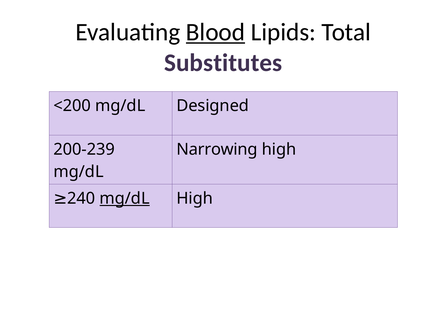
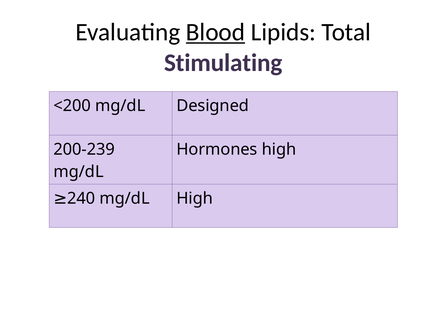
Substitutes: Substitutes -> Stimulating
Narrowing: Narrowing -> Hormones
mg/dL at (125, 198) underline: present -> none
